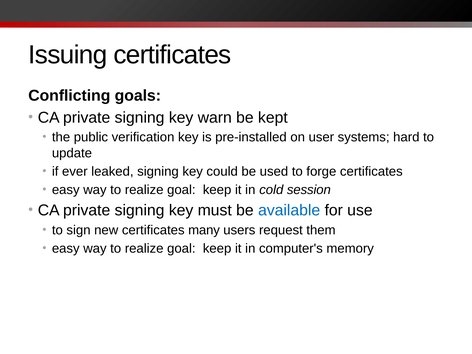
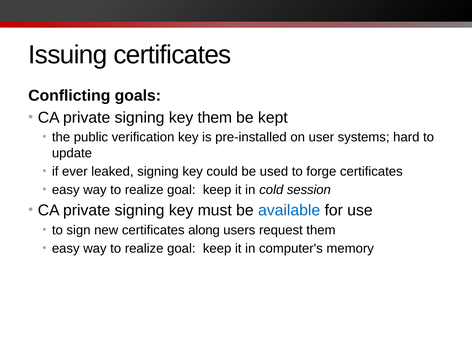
key warn: warn -> them
many: many -> along
